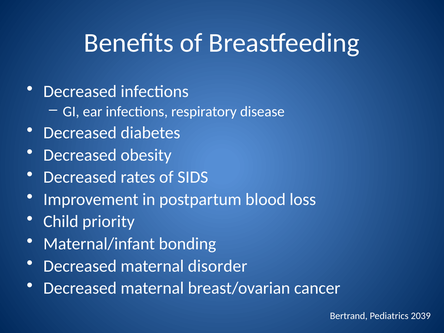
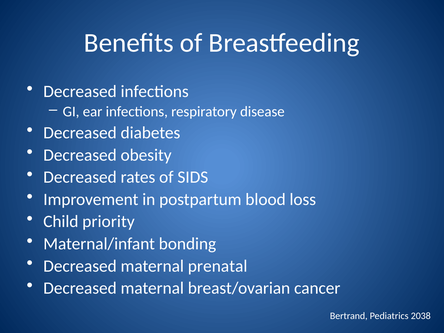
disorder: disorder -> prenatal
2039: 2039 -> 2038
